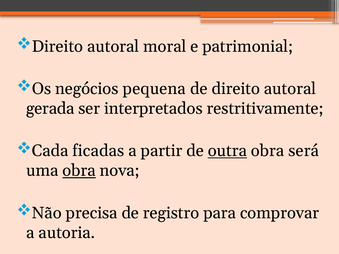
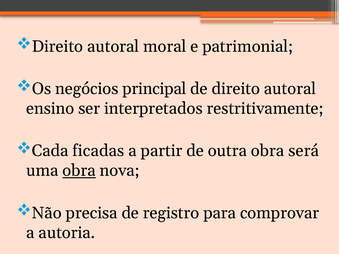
pequena: pequena -> principal
gerada: gerada -> ensino
outra underline: present -> none
